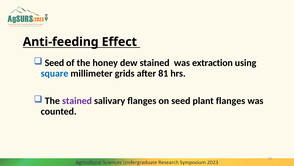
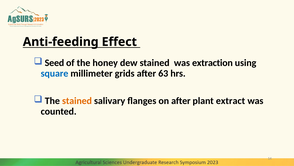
81: 81 -> 63
stained at (77, 100) colour: purple -> orange
on seed: seed -> after
plant flanges: flanges -> extract
